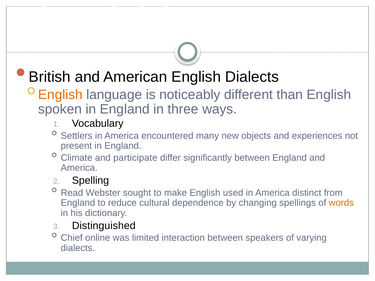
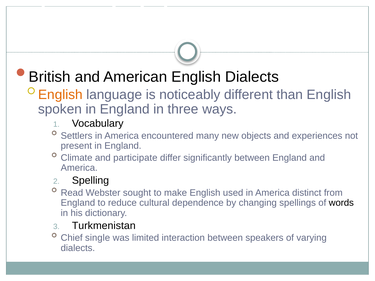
words colour: orange -> black
Distinguished: Distinguished -> Turkmenistan
online: online -> single
